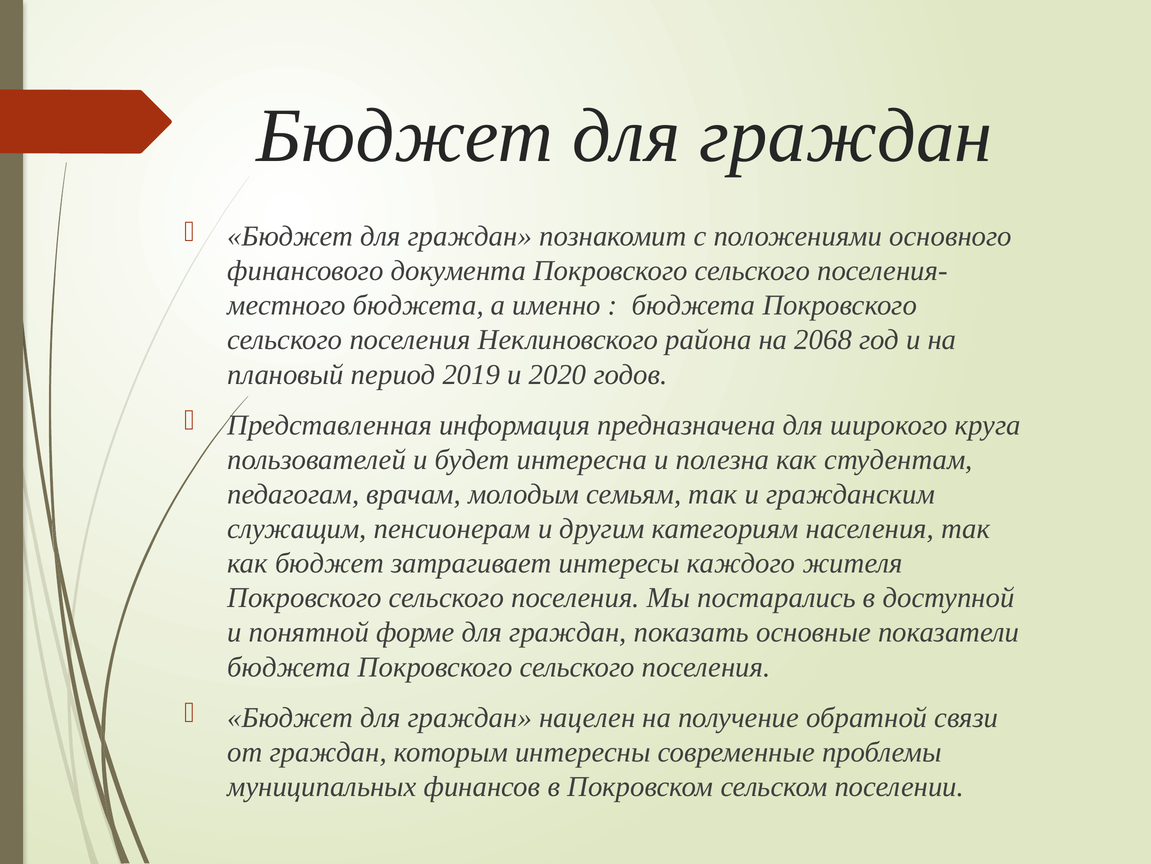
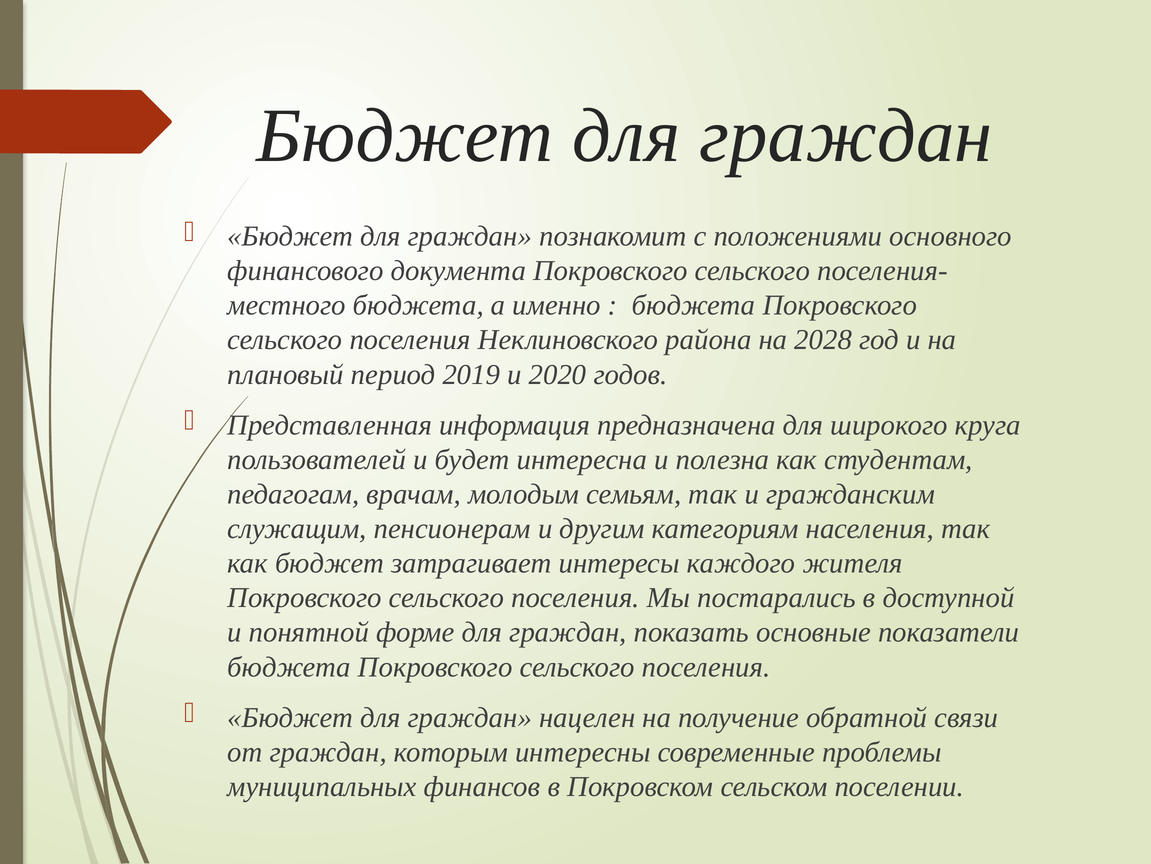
2068: 2068 -> 2028
